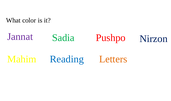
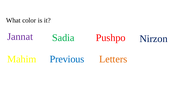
Reading: Reading -> Previous
